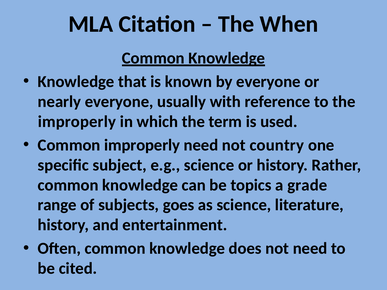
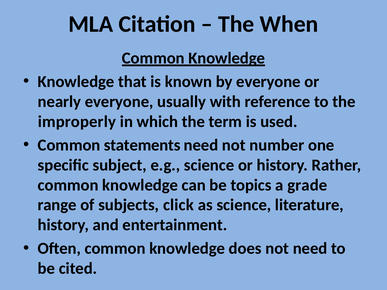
Common improperly: improperly -> statements
country: country -> number
goes: goes -> click
